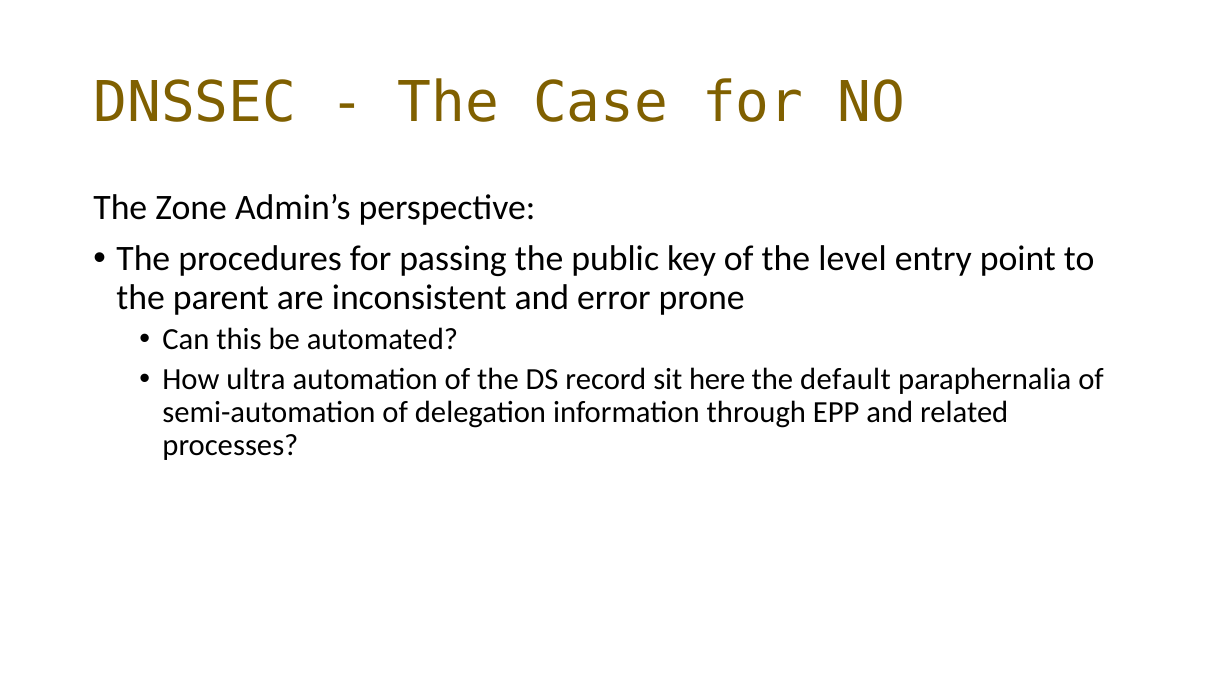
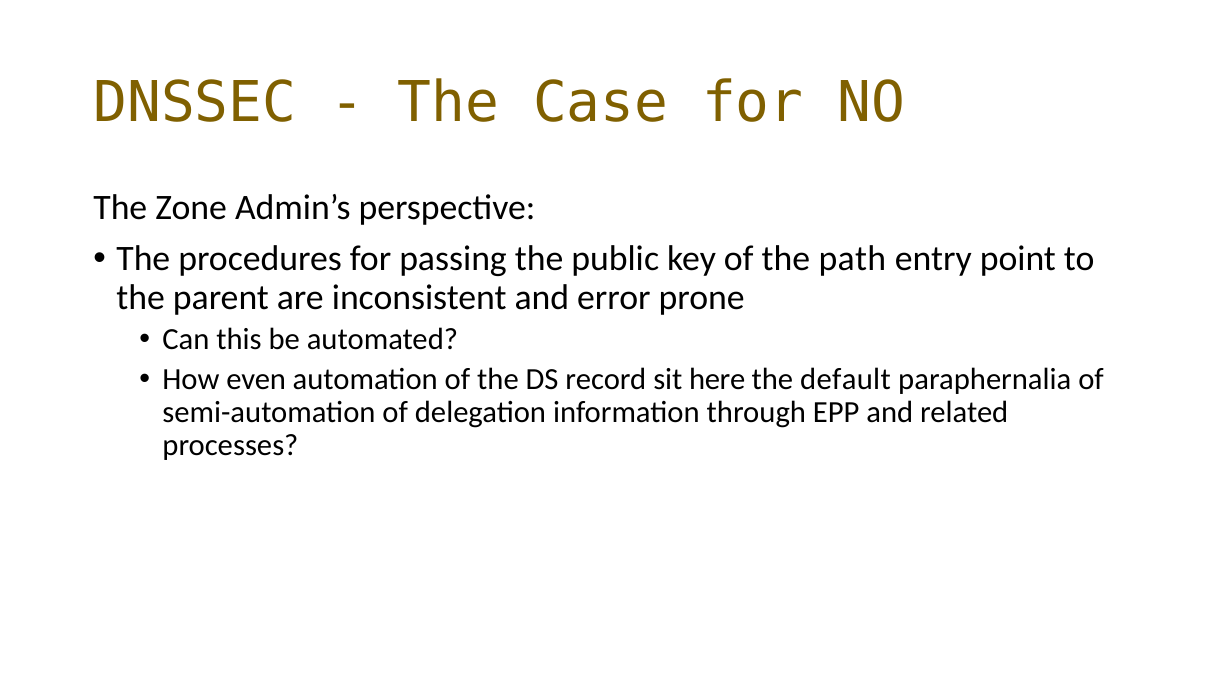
level: level -> path
ultra: ultra -> even
